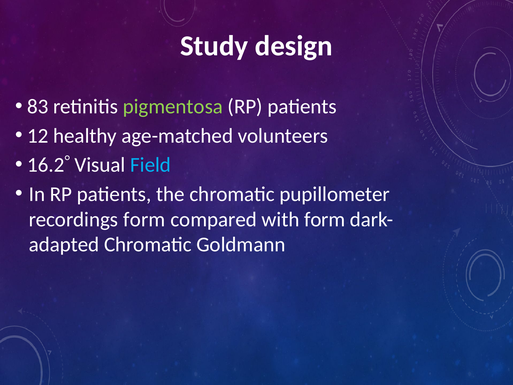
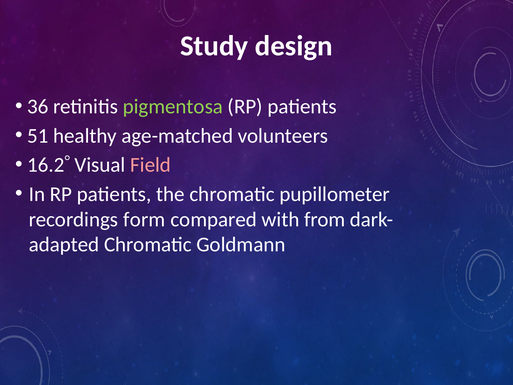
83: 83 -> 36
12: 12 -> 51
Field colour: light blue -> pink
with form: form -> from
